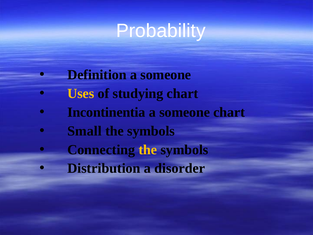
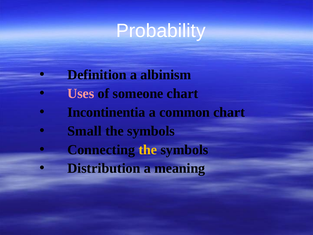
Definition a someone: someone -> albinism
Uses colour: yellow -> pink
studying: studying -> someone
someone at (185, 112): someone -> common
disorder: disorder -> meaning
